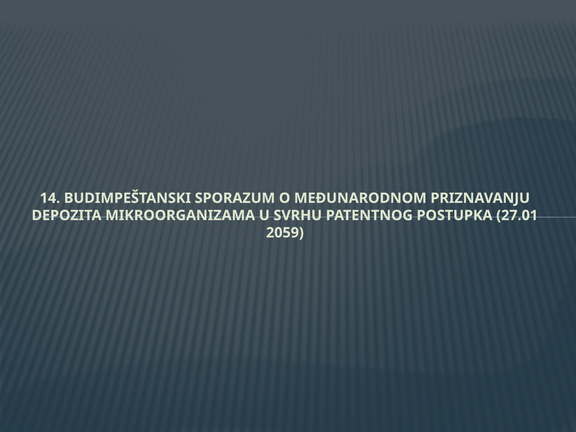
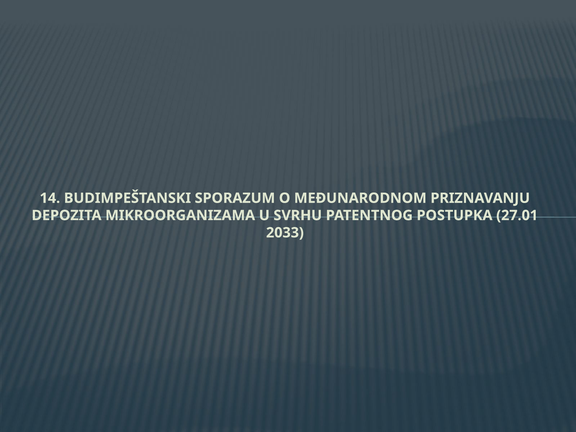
2059: 2059 -> 2033
